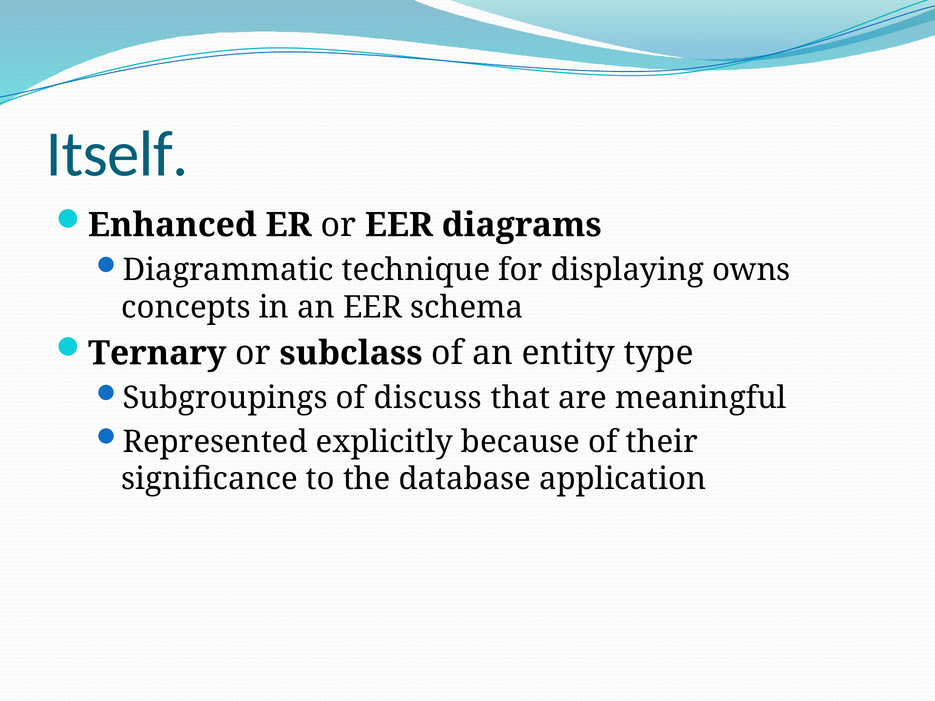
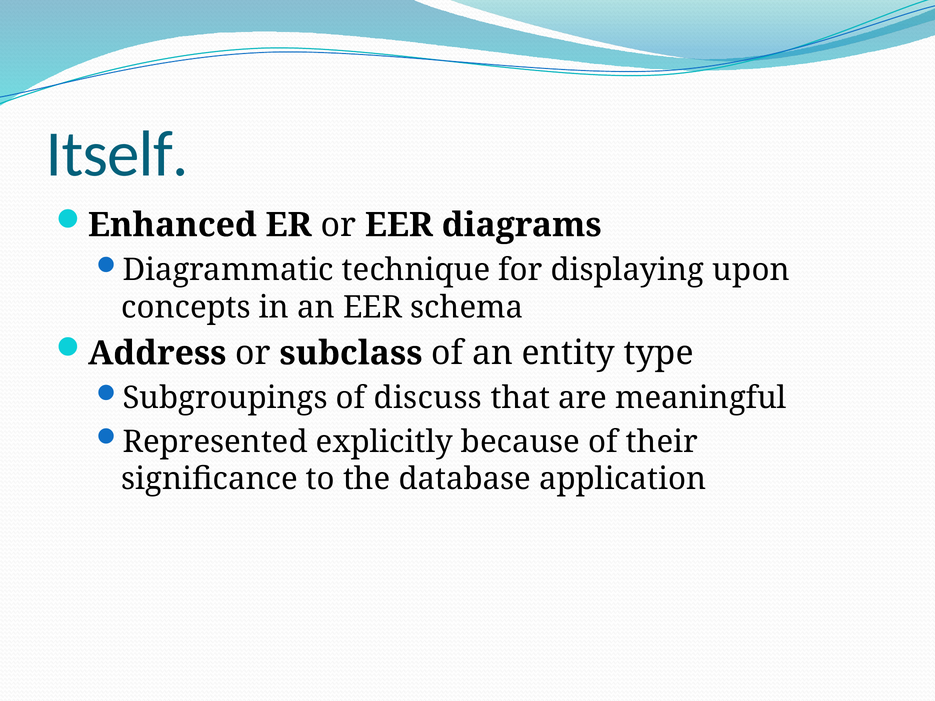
owns: owns -> upon
Ternary: Ternary -> Address
